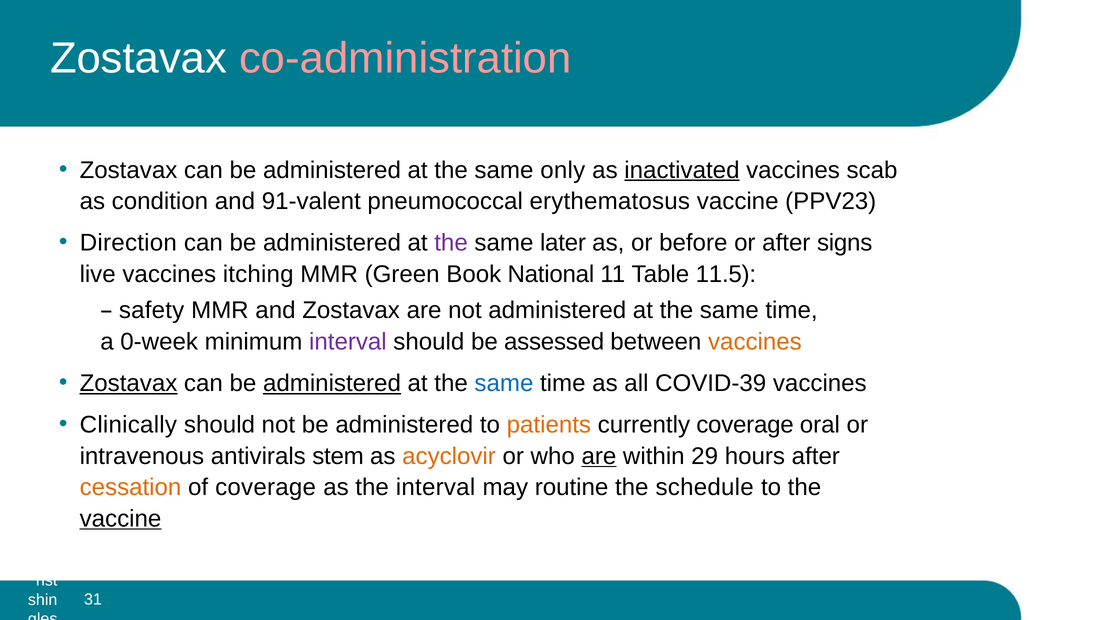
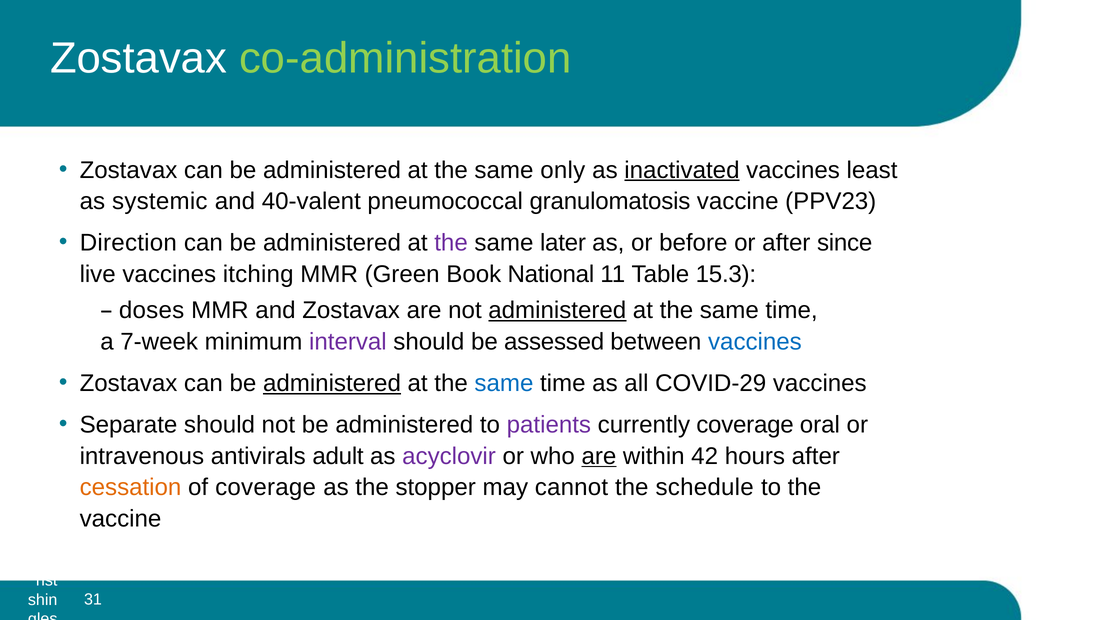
co-administration colour: pink -> light green
scab: scab -> least
condition: condition -> systemic
91-valent: 91-valent -> 40-valent
erythematosus: erythematosus -> granulomatosis
signs: signs -> since
11.5: 11.5 -> 15.3
safety: safety -> doses
administered at (557, 310) underline: none -> present
0-week: 0-week -> 7-week
vaccines at (755, 342) colour: orange -> blue
Zostavax at (128, 383) underline: present -> none
COVID-39: COVID-39 -> COVID-29
Clinically: Clinically -> Separate
patients colour: orange -> purple
stem: stem -> adult
acyclovir colour: orange -> purple
29: 29 -> 42
the interval: interval -> stopper
routine: routine -> cannot
vaccine at (121, 519) underline: present -> none
